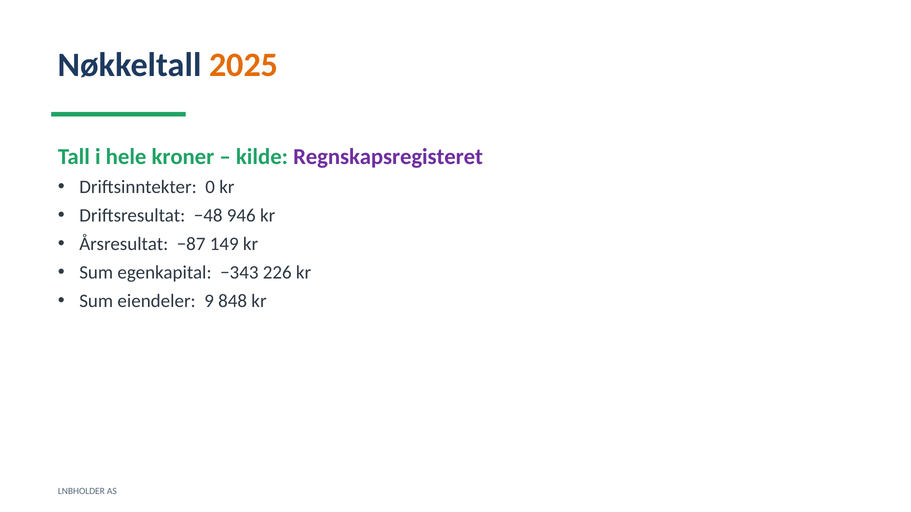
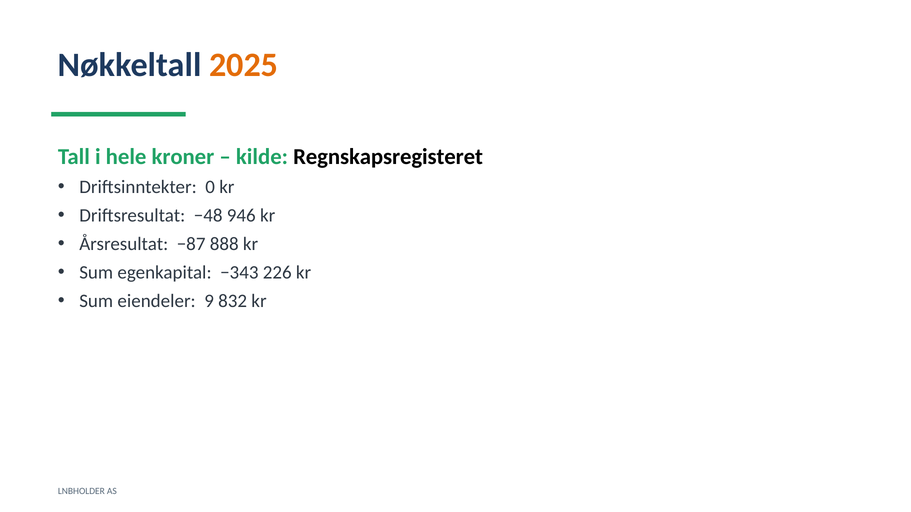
Regnskapsregisteret colour: purple -> black
149: 149 -> 888
848: 848 -> 832
